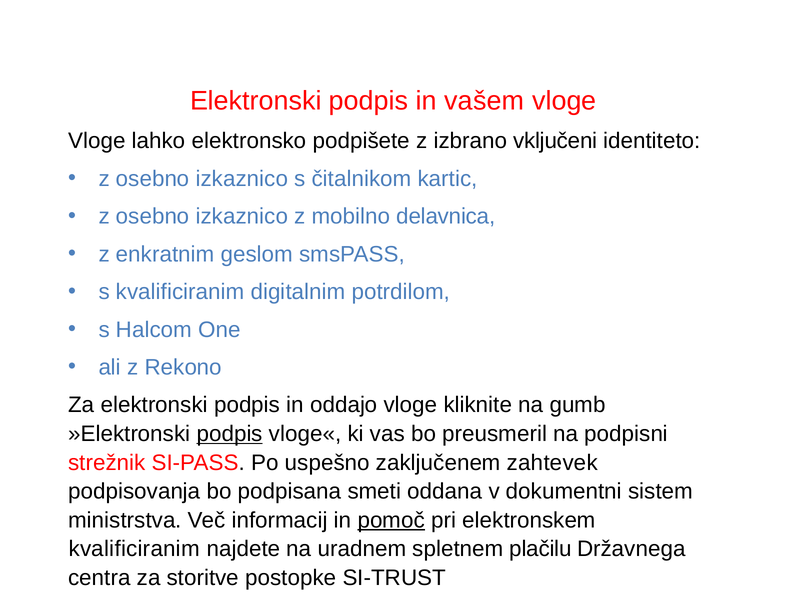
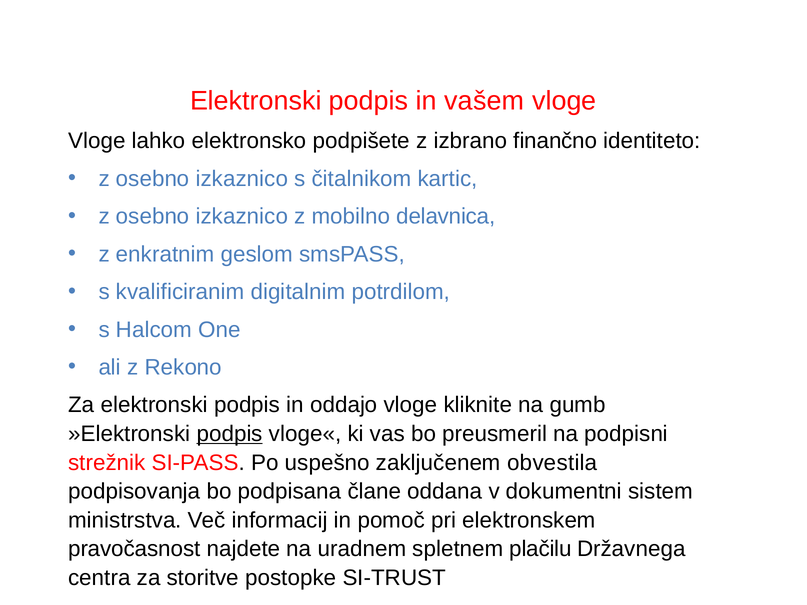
vključeni: vključeni -> finančno
zahtevek: zahtevek -> obvestila
smeti: smeti -> člane
pomoč underline: present -> none
kvalificiranim at (134, 549): kvalificiranim -> pravočasnost
